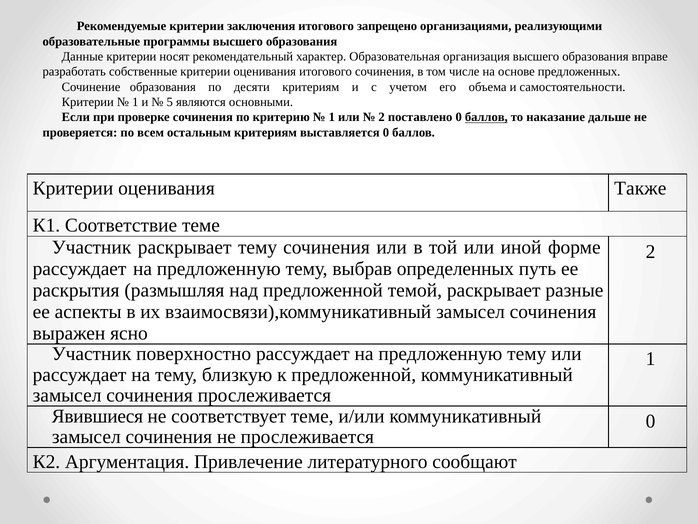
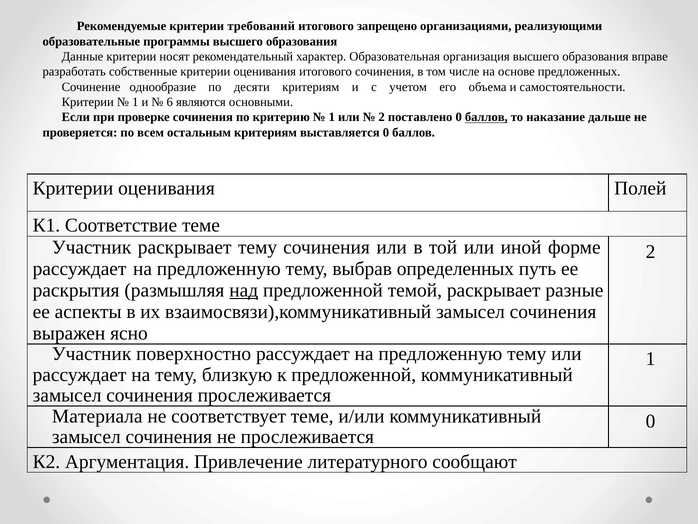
заключения: заключения -> требований
Сочинение образования: образования -> однообразие
5: 5 -> 6
Также: Также -> Полей
над underline: none -> present
Явившиеся: Явившиеся -> Материала
